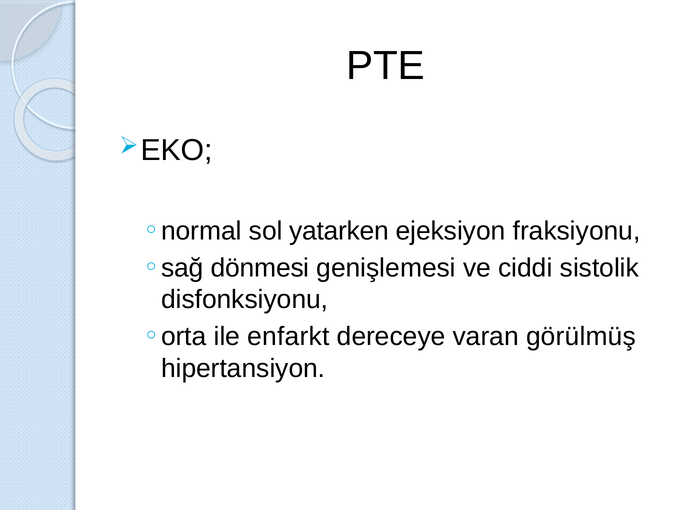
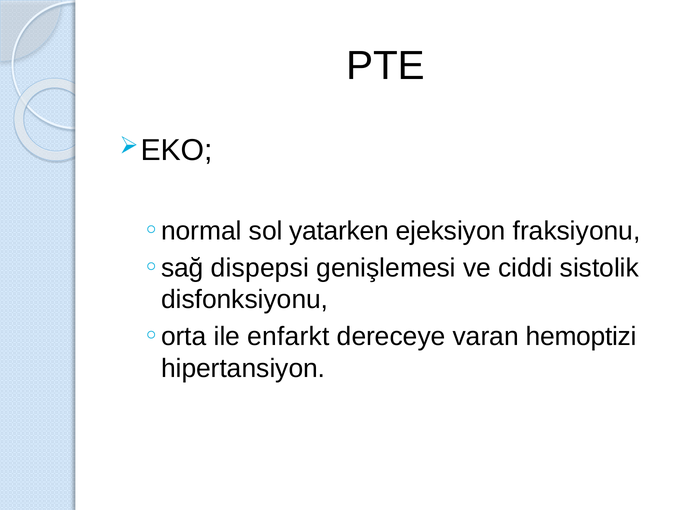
dönmesi: dönmesi -> dispepsi
görülmüş: görülmüş -> hemoptizi
